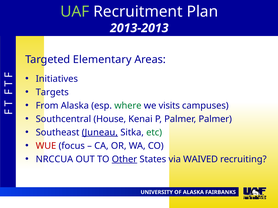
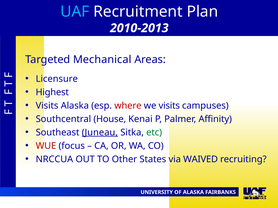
UAF colour: light green -> light blue
2013-2013: 2013-2013 -> 2010-2013
Elementary: Elementary -> Mechanical
Initiatives: Initiatives -> Licensure
Targets: Targets -> Highest
From at (47, 106): From -> Visits
where colour: green -> red
Palmer Palmer: Palmer -> Affinity
Other underline: present -> none
